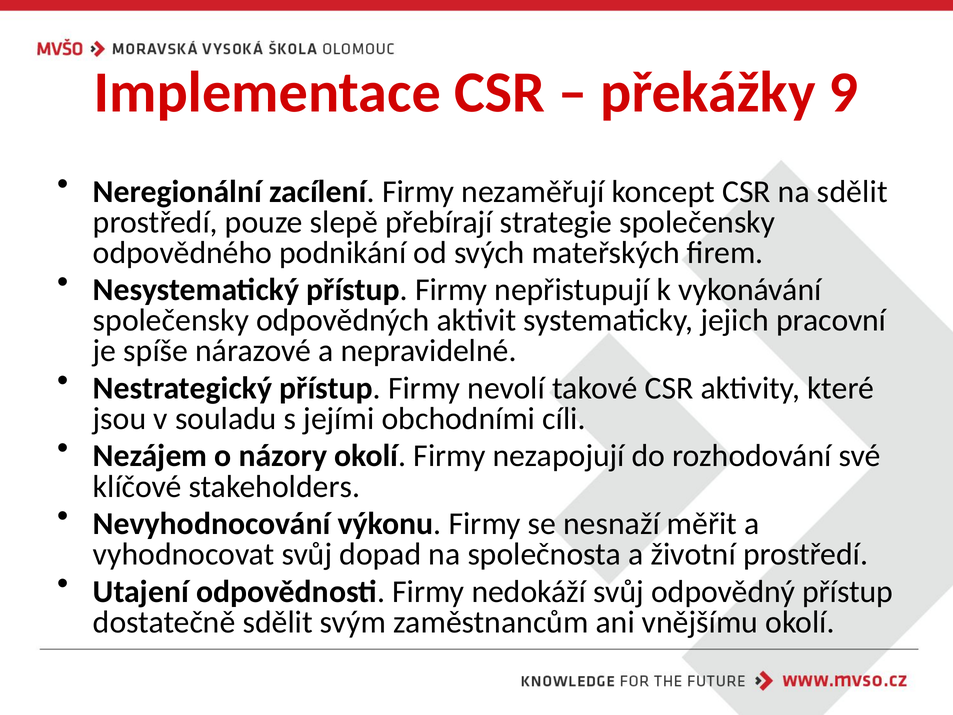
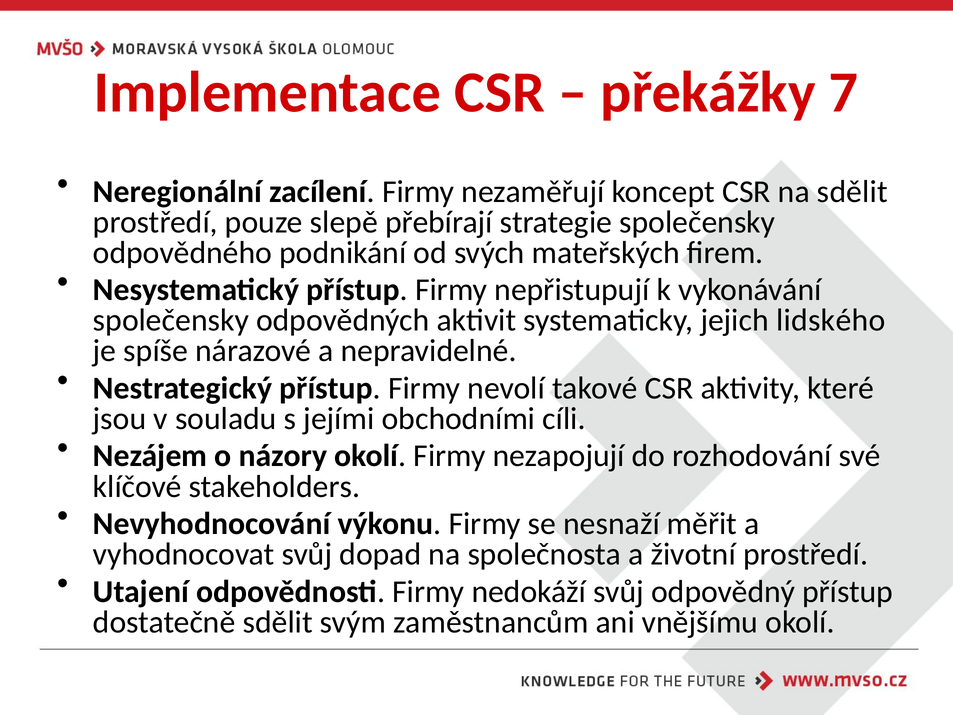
9: 9 -> 7
pracovní: pracovní -> lidského
